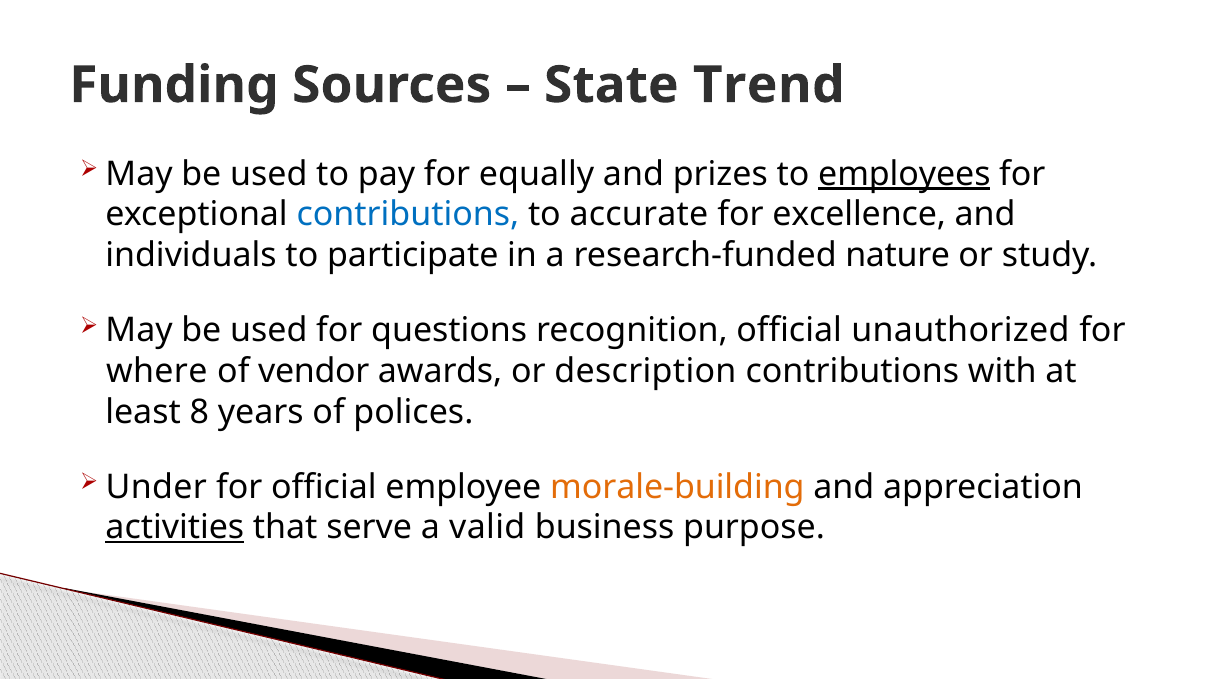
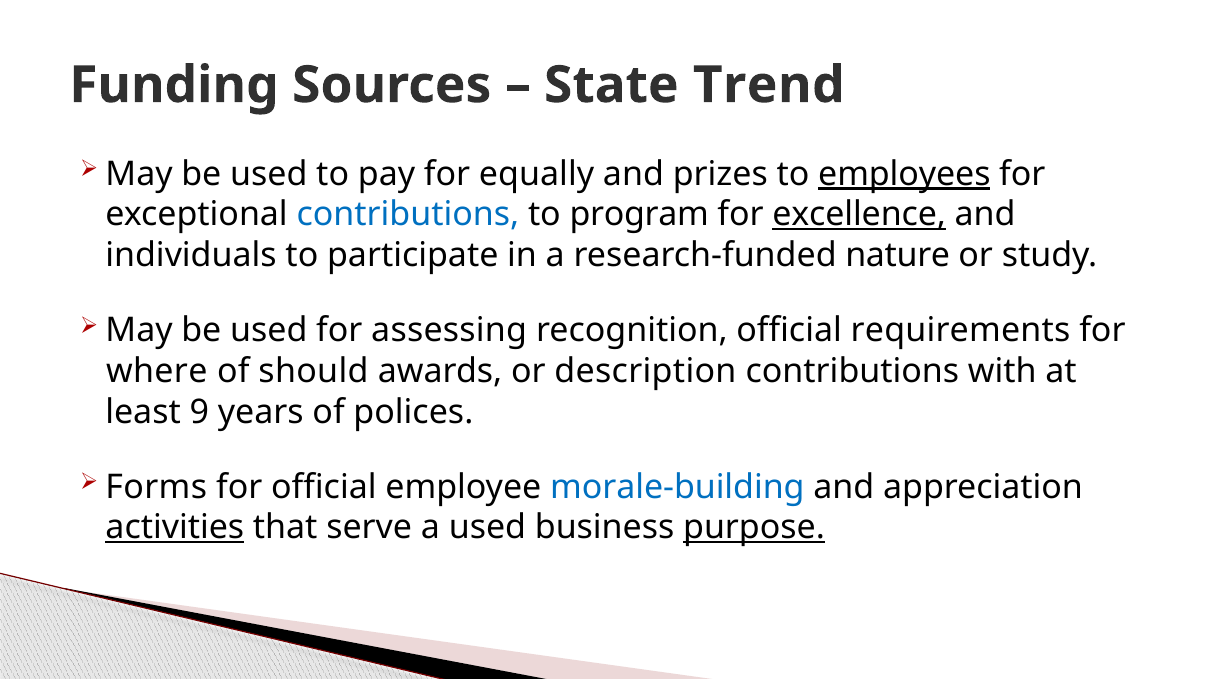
accurate: accurate -> program
excellence underline: none -> present
questions: questions -> assessing
unauthorized: unauthorized -> requirements
vendor: vendor -> should
8: 8 -> 9
Under: Under -> Forms
morale-building colour: orange -> blue
a valid: valid -> used
purpose underline: none -> present
